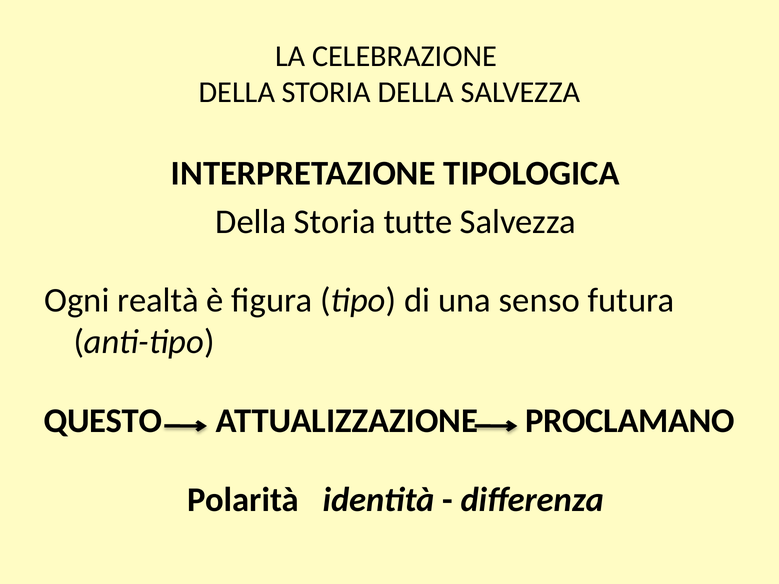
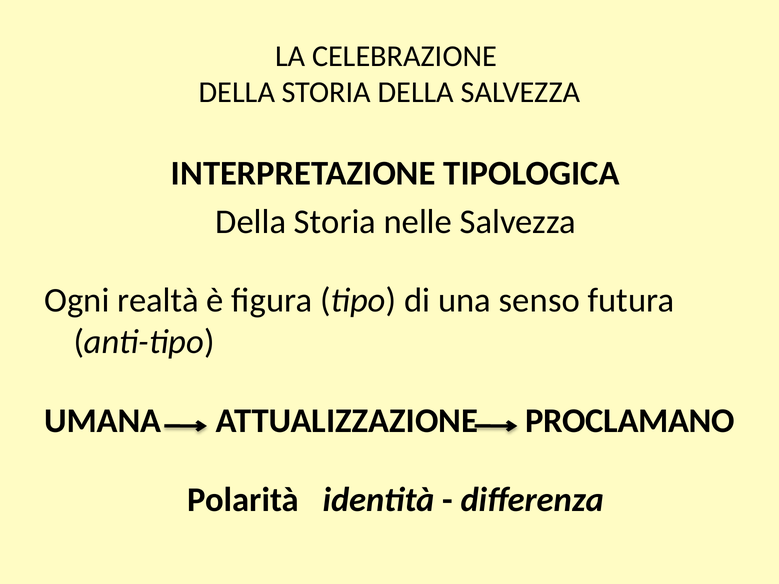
tutte: tutte -> nelle
QUESTO: QUESTO -> UMANA
